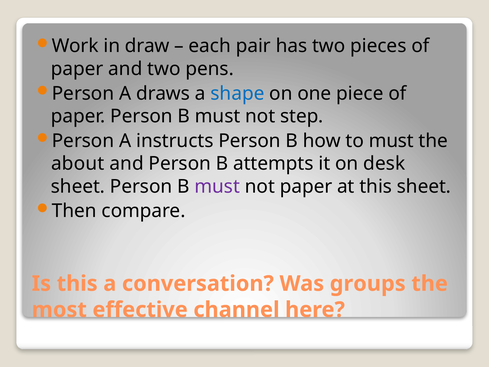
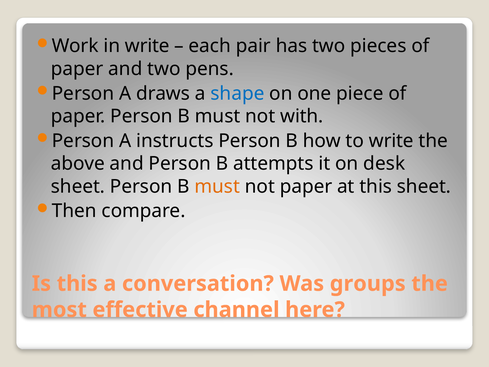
in draw: draw -> write
step: step -> with
to must: must -> write
about: about -> above
must at (217, 186) colour: purple -> orange
